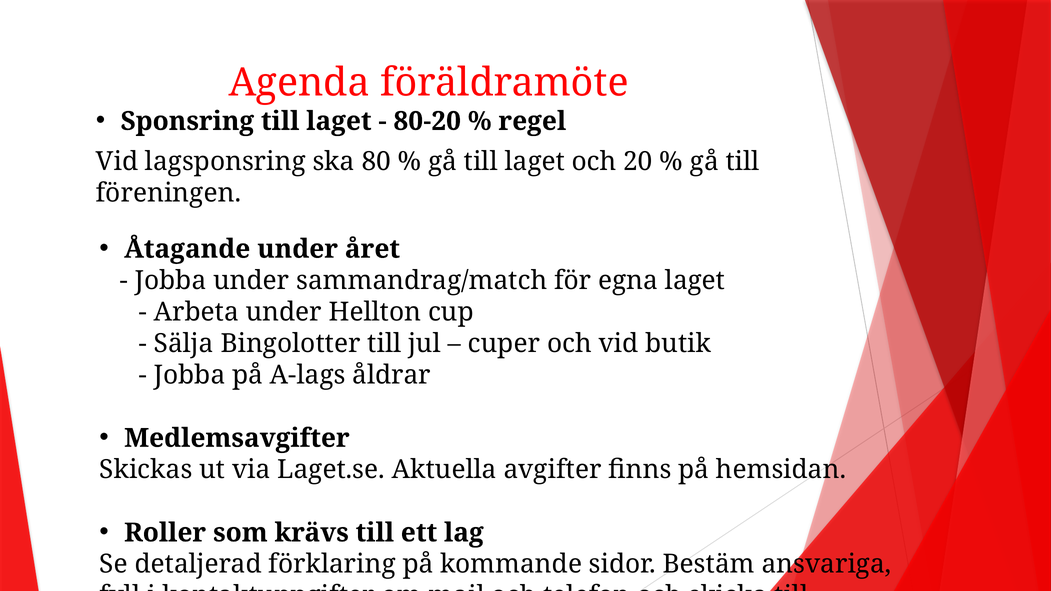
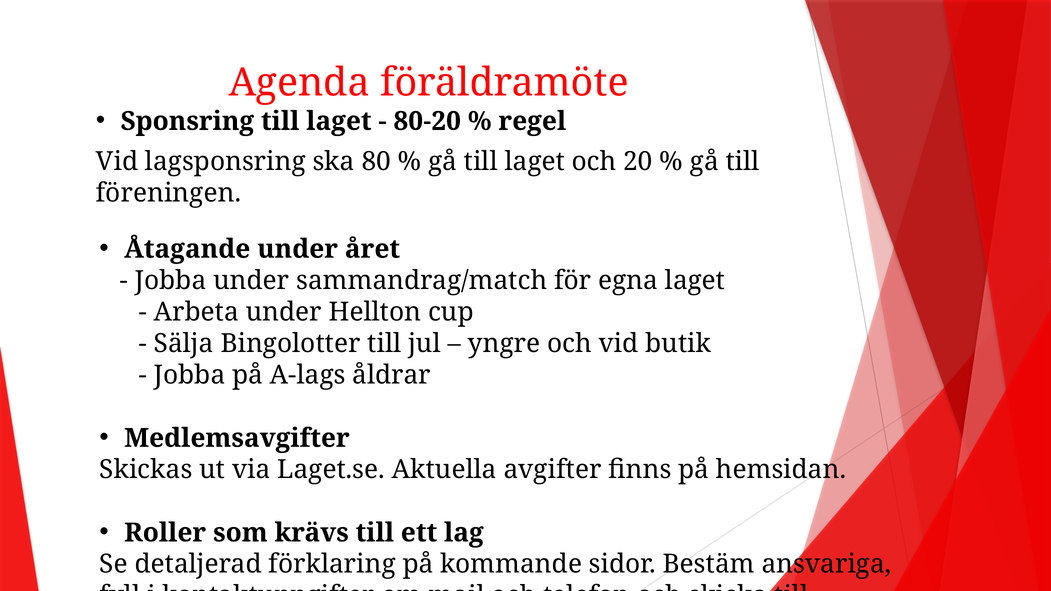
cuper: cuper -> yngre
